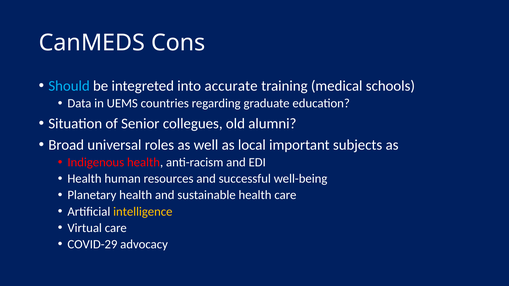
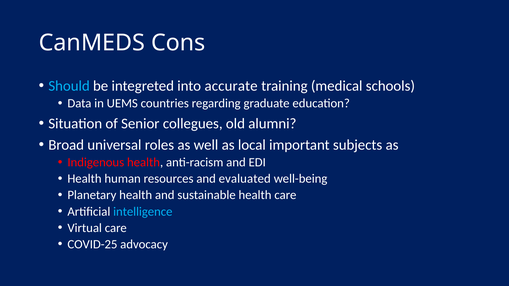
successful: successful -> evaluated
intelligence colour: yellow -> light blue
COVID-29: COVID-29 -> COVID-25
